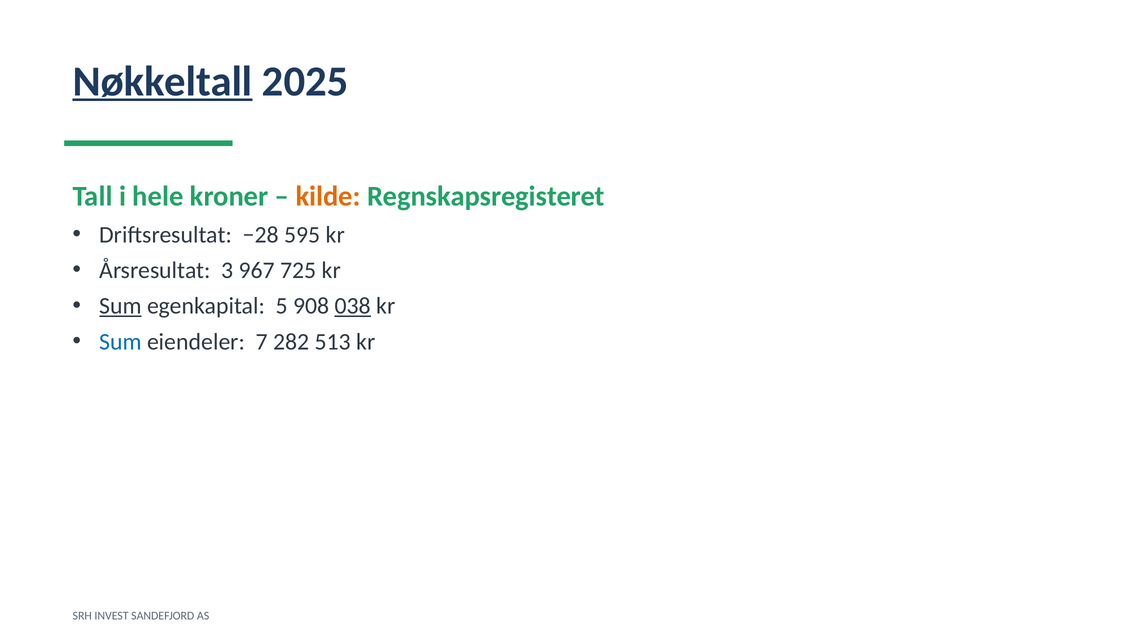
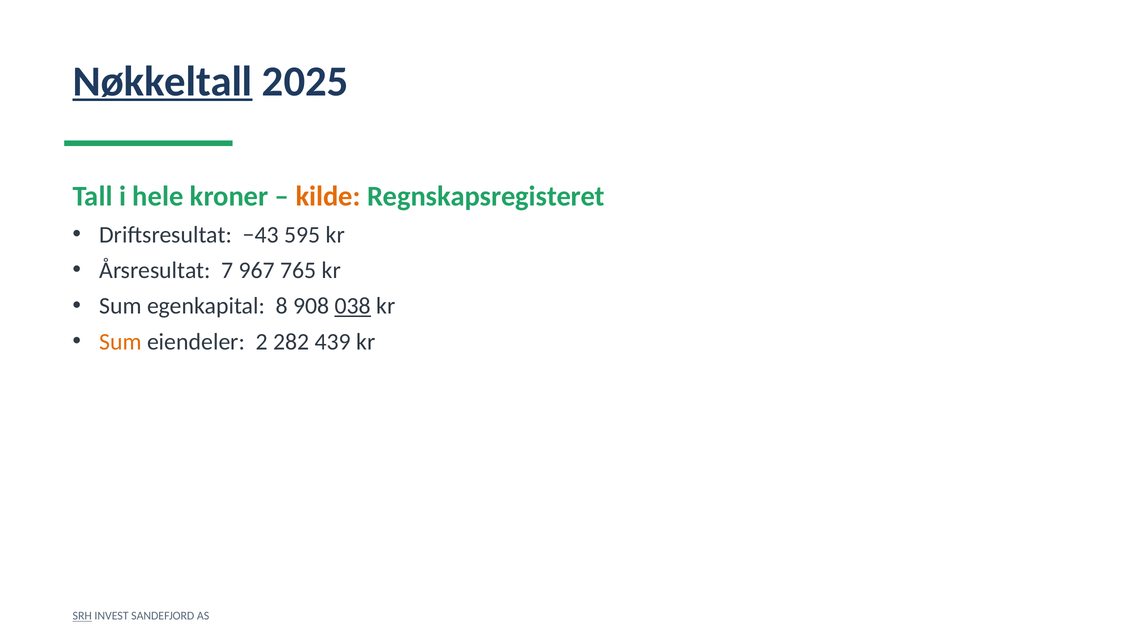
−28: −28 -> −43
3: 3 -> 7
725: 725 -> 765
Sum at (121, 306) underline: present -> none
5: 5 -> 8
Sum at (121, 342) colour: blue -> orange
7: 7 -> 2
513: 513 -> 439
SRH underline: none -> present
